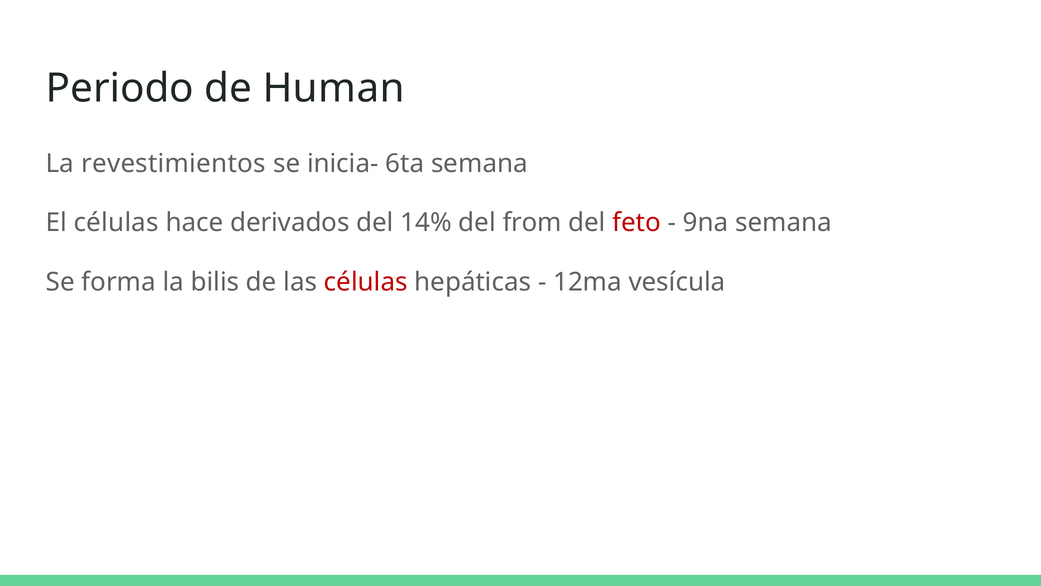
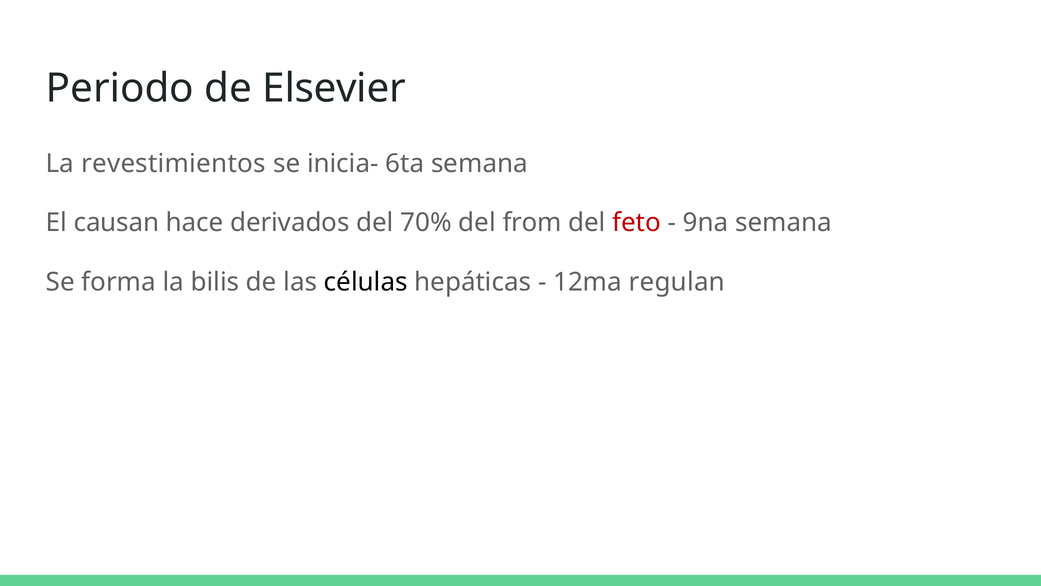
Human: Human -> Elsevier
El células: células -> causan
14%: 14% -> 70%
células at (366, 282) colour: red -> black
vesícula: vesícula -> regulan
